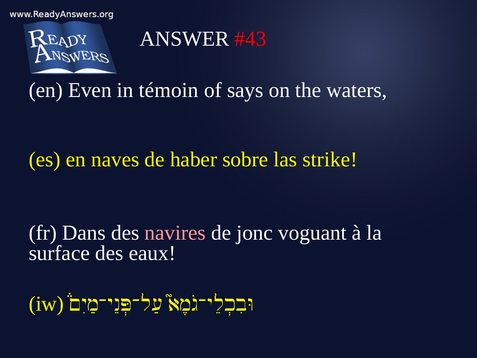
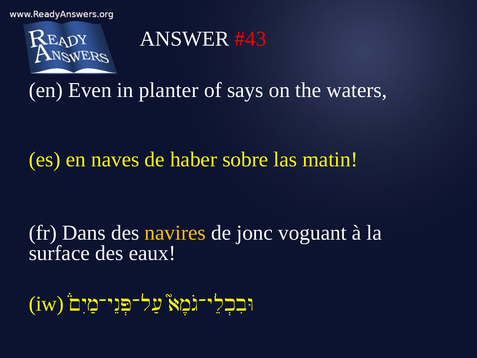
témoin: témoin -> planter
strike: strike -> matin
navires colour: pink -> yellow
